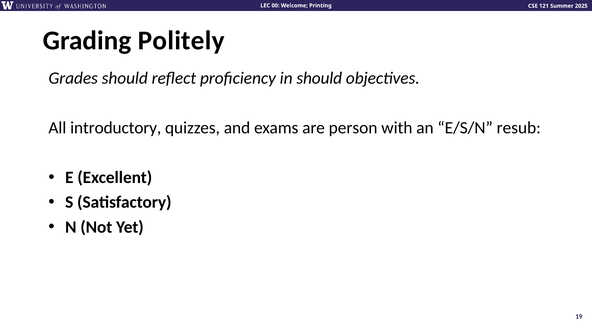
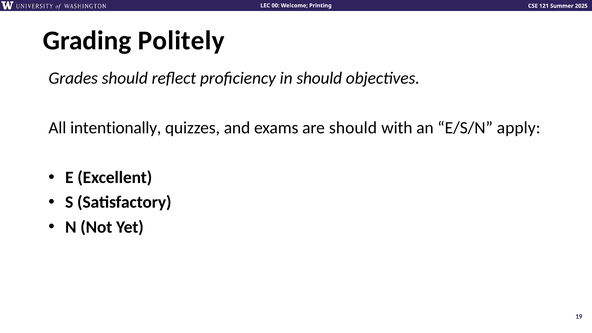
introductory: introductory -> intentionally
are person: person -> should
resub: resub -> apply
